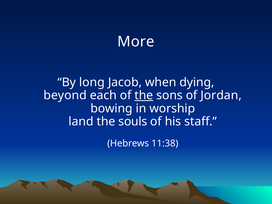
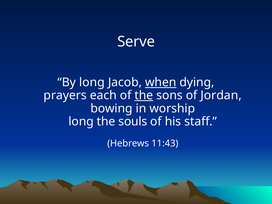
More: More -> Serve
when underline: none -> present
beyond: beyond -> prayers
land at (81, 122): land -> long
11:38: 11:38 -> 11:43
